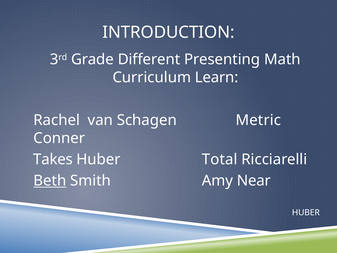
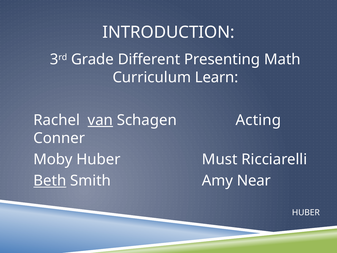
van underline: none -> present
Metric: Metric -> Acting
Takes: Takes -> Moby
Total: Total -> Must
